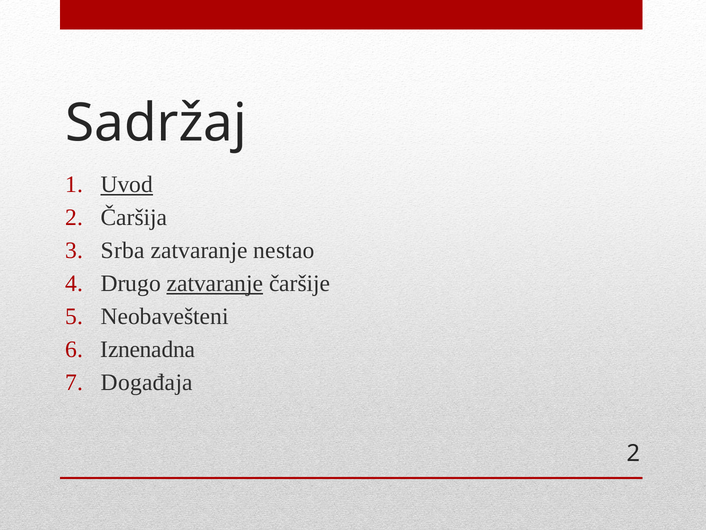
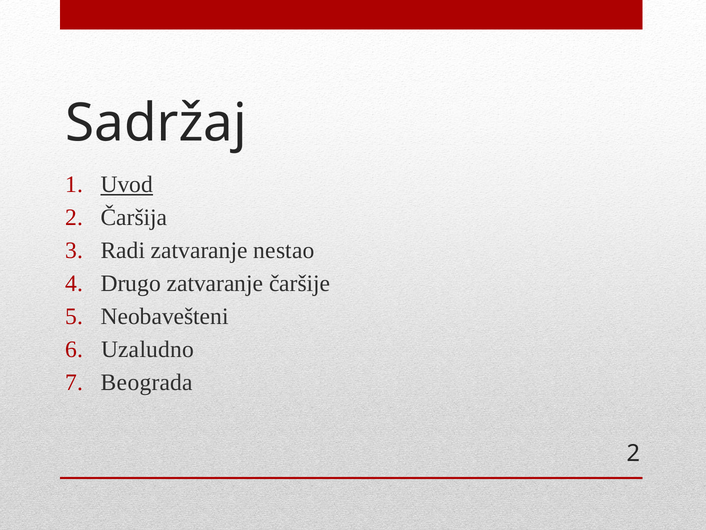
Srba: Srba -> Radi
zatvaranje at (215, 283) underline: present -> none
Iznenadna: Iznenadna -> Uzaludno
Događaja: Događaja -> Beograda
